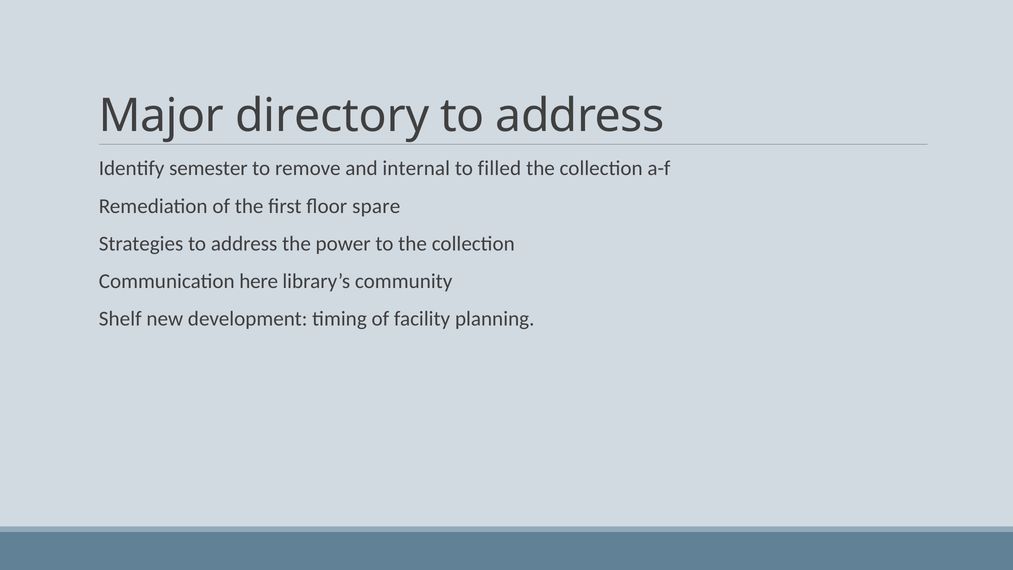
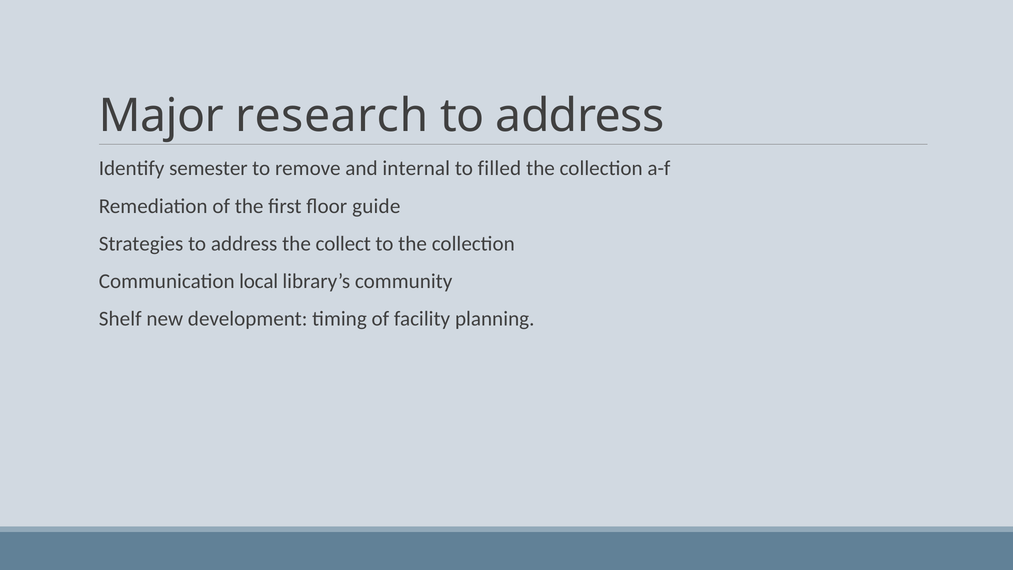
directory: directory -> research
spare: spare -> guide
power: power -> collect
here: here -> local
